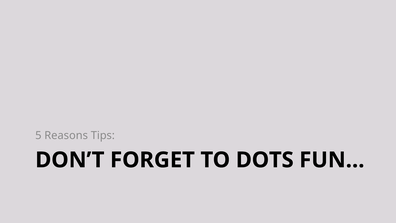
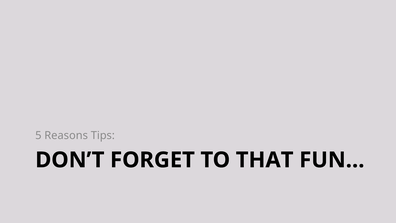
DOTS: DOTS -> THAT
